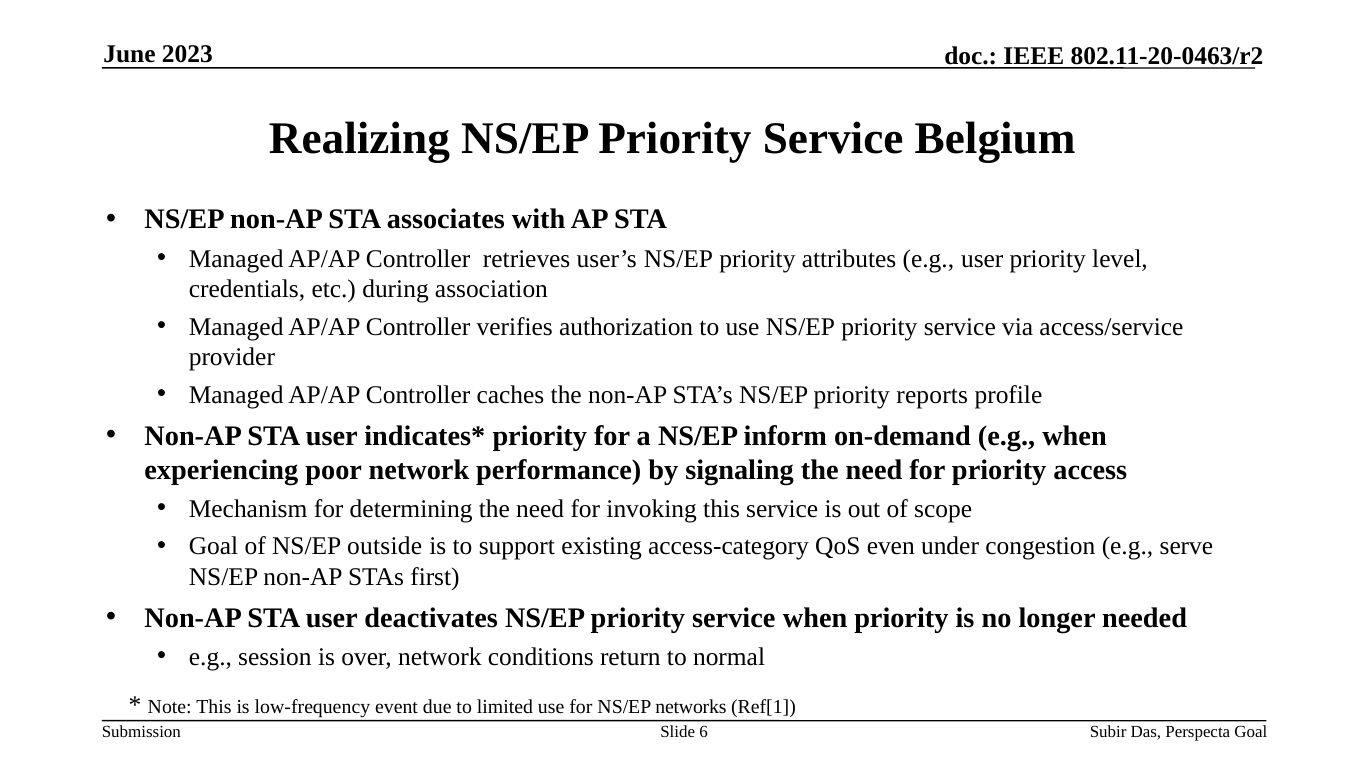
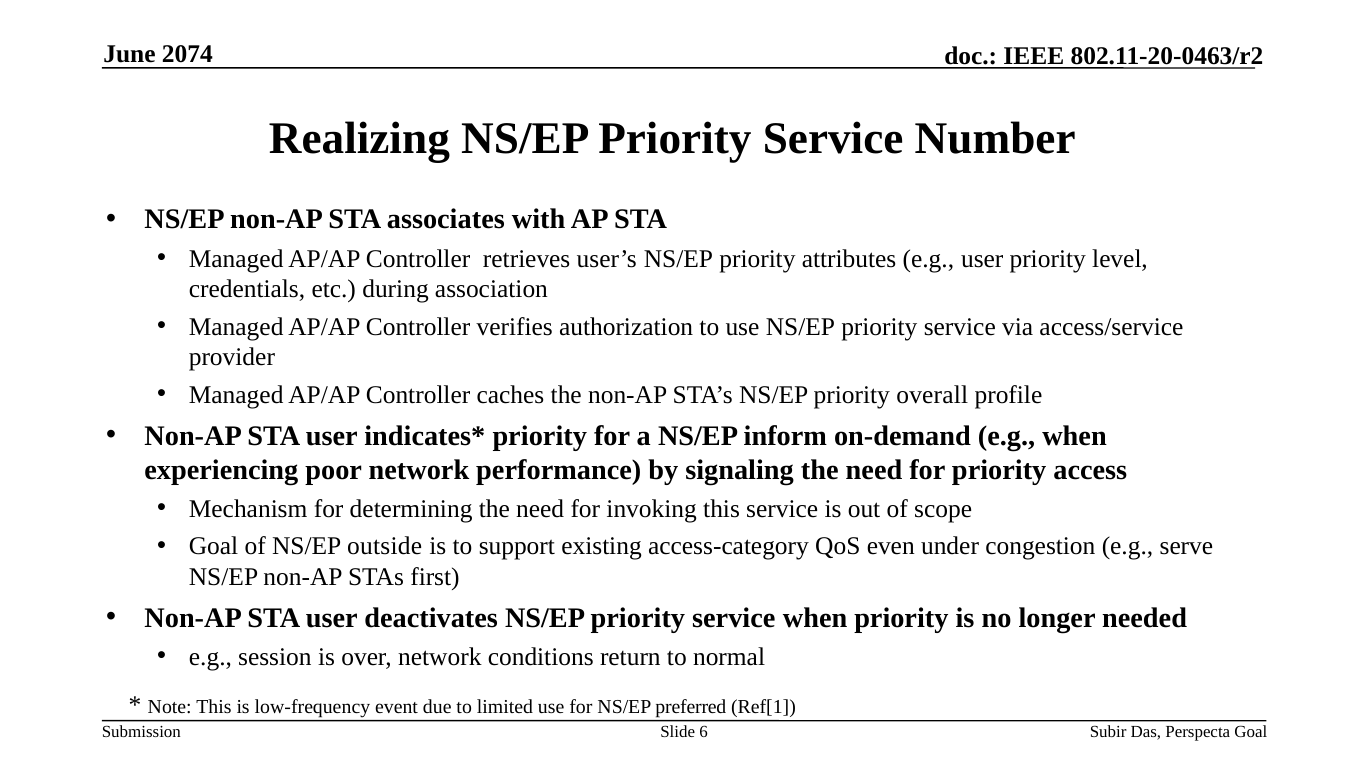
2023: 2023 -> 2074
Belgium: Belgium -> Number
reports: reports -> overall
networks: networks -> preferred
